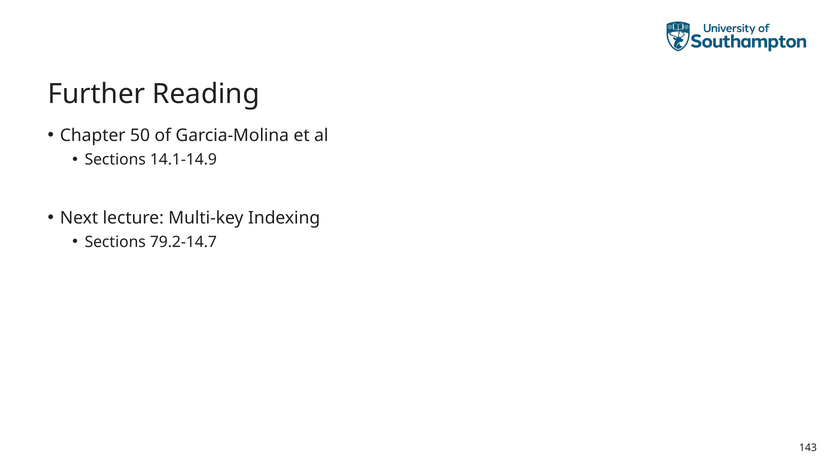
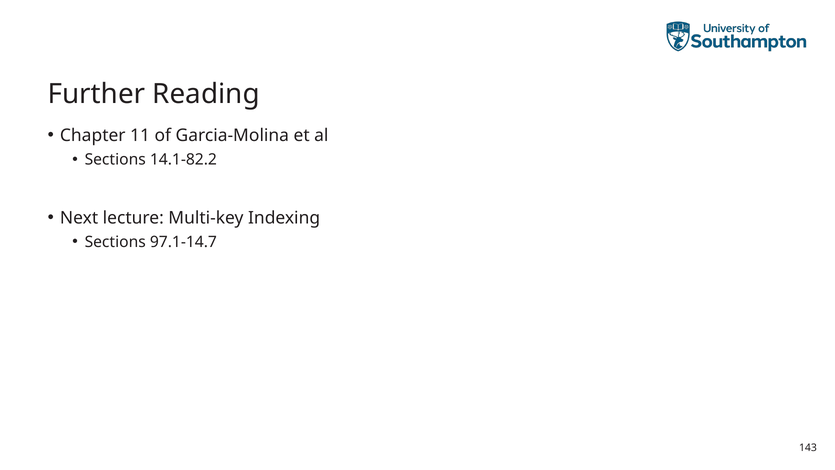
50: 50 -> 11
14.1-14.9: 14.1-14.9 -> 14.1-82.2
79.2-14.7: 79.2-14.7 -> 97.1-14.7
